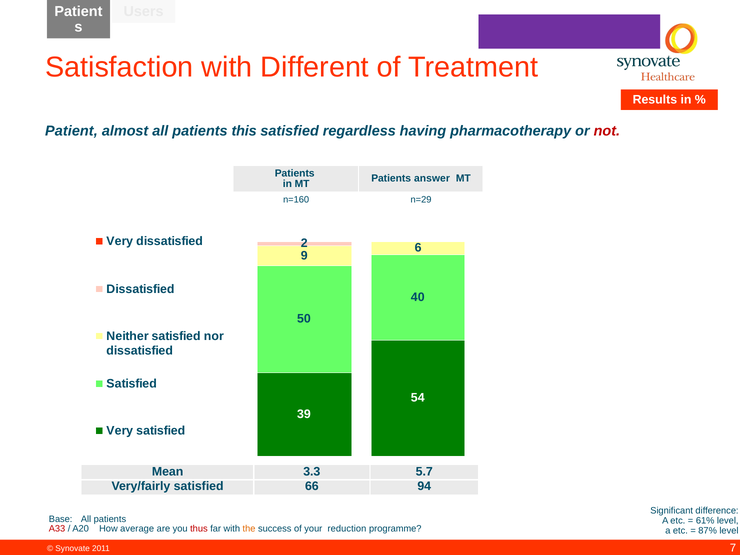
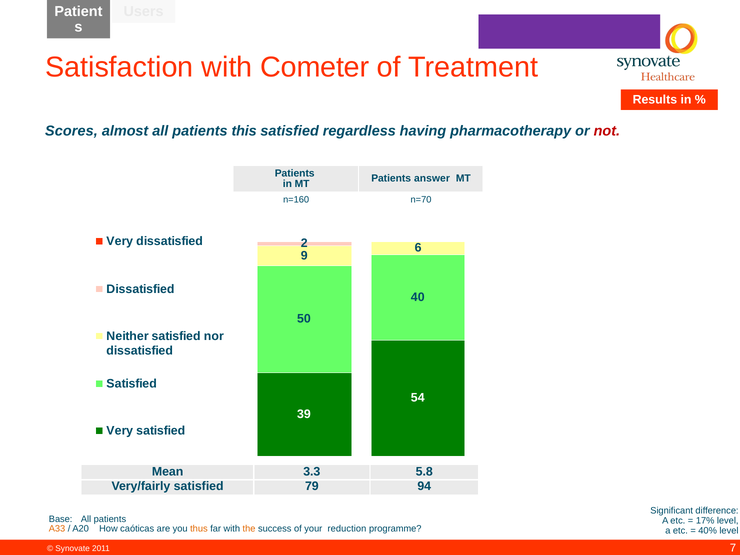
Different: Different -> Cometer
Patient at (71, 131): Patient -> Scores
n=29: n=29 -> n=70
5.7: 5.7 -> 5.8
66: 66 -> 79
61%: 61% -> 17%
A33 colour: red -> orange
average: average -> caóticas
thus colour: red -> orange
87%: 87% -> 40%
